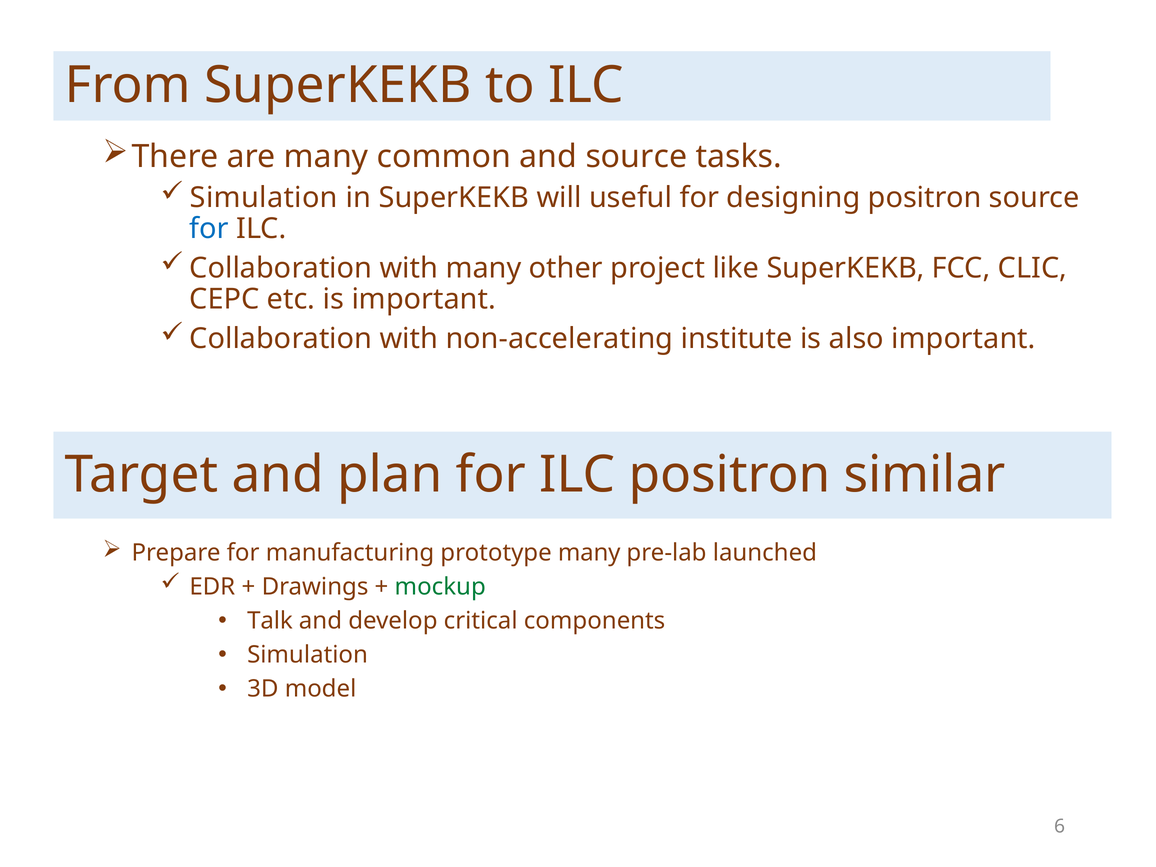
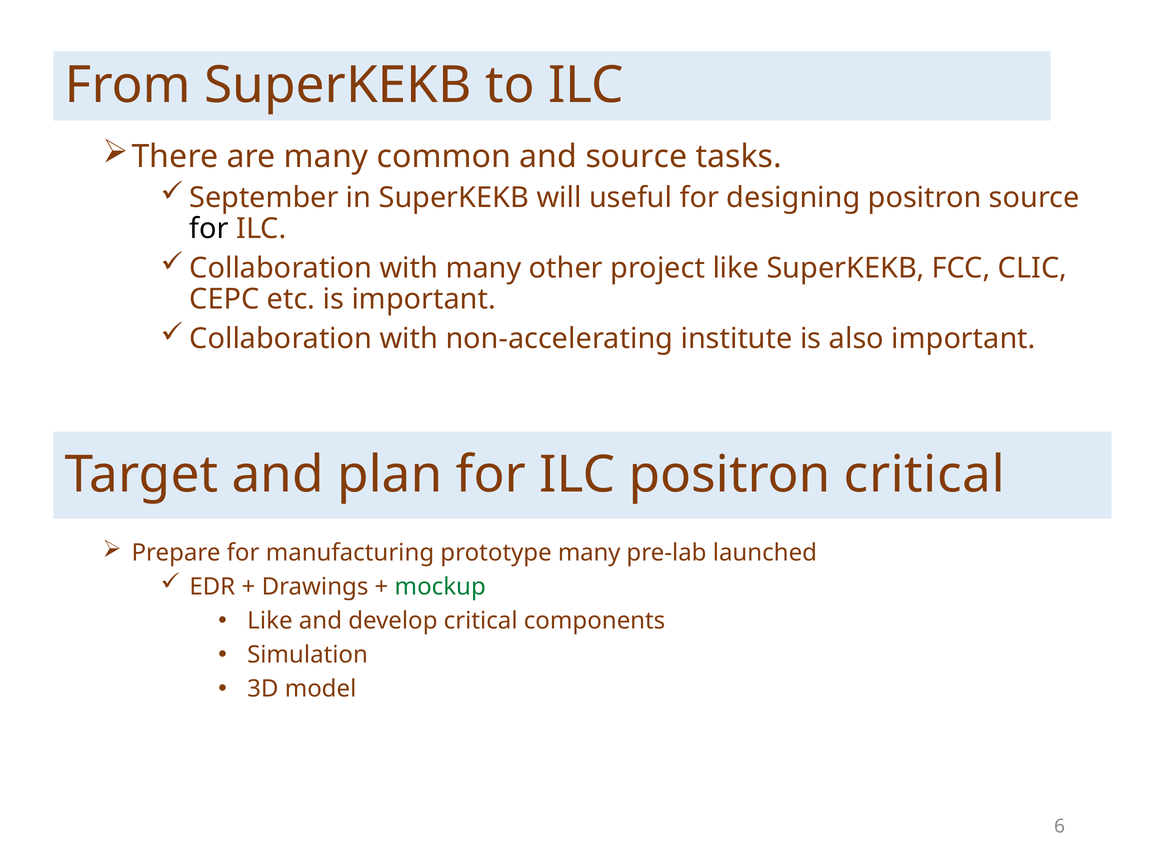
Simulation at (264, 198): Simulation -> September
for at (209, 229) colour: blue -> black
positron similar: similar -> critical
Talk at (270, 621): Talk -> Like
